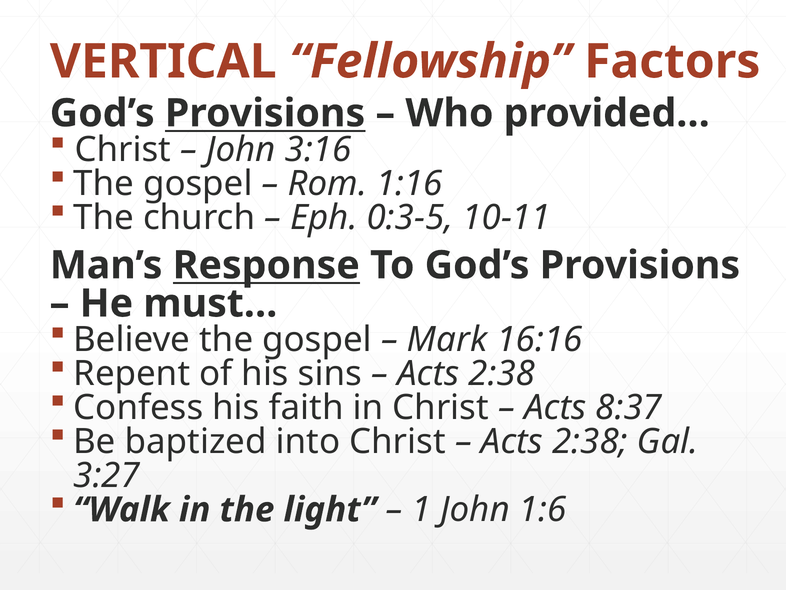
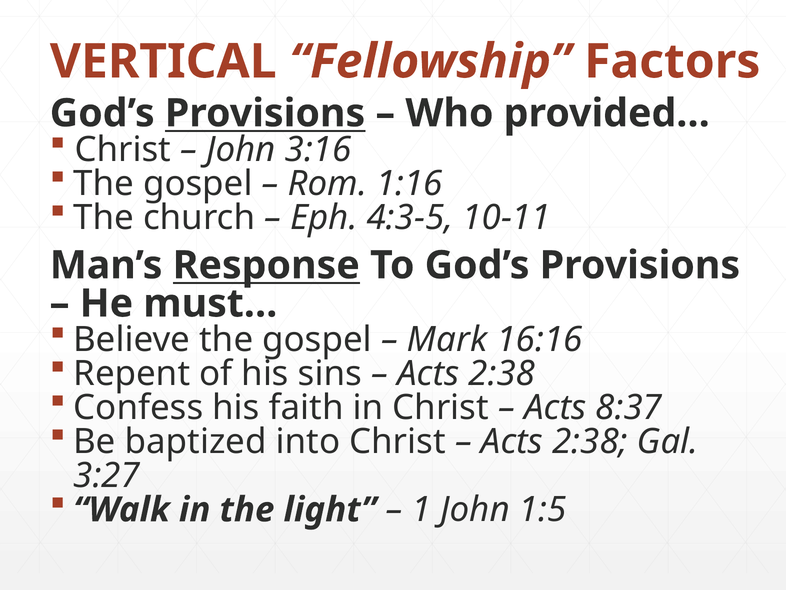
0:3-5: 0:3-5 -> 4:3-5
1:6: 1:6 -> 1:5
